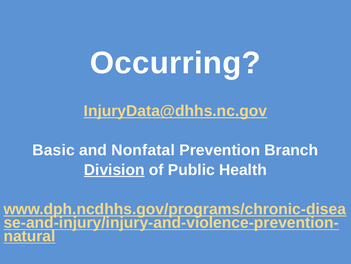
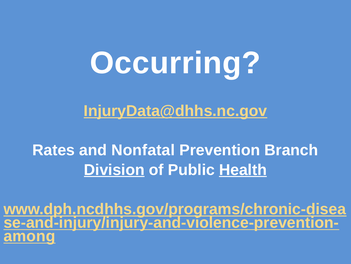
Basic: Basic -> Rates
Health underline: none -> present
natural: natural -> among
